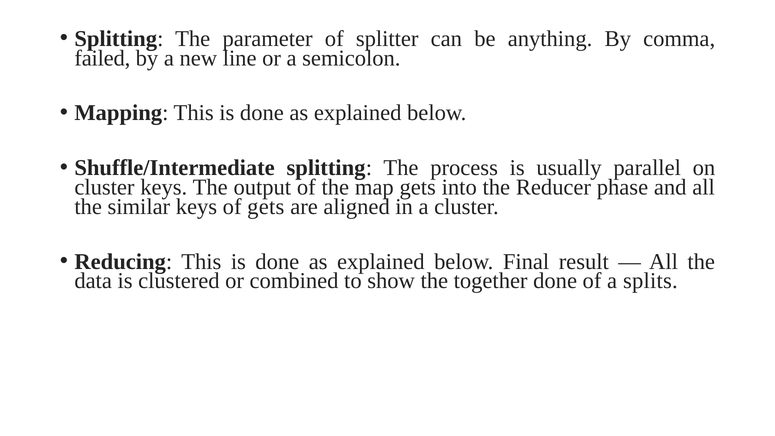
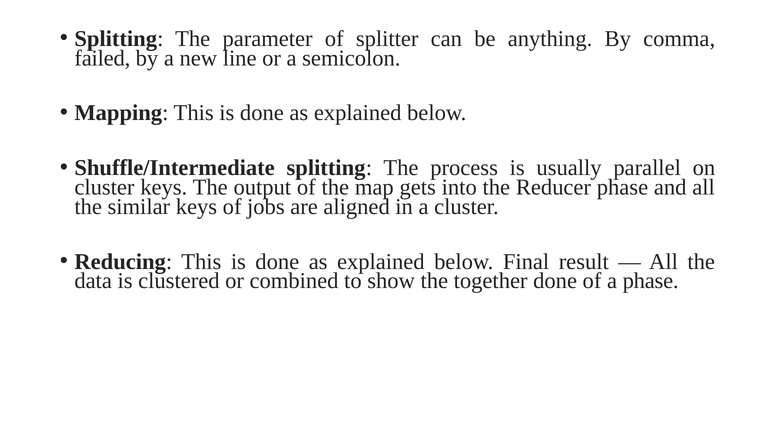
of gets: gets -> jobs
a splits: splits -> phase
